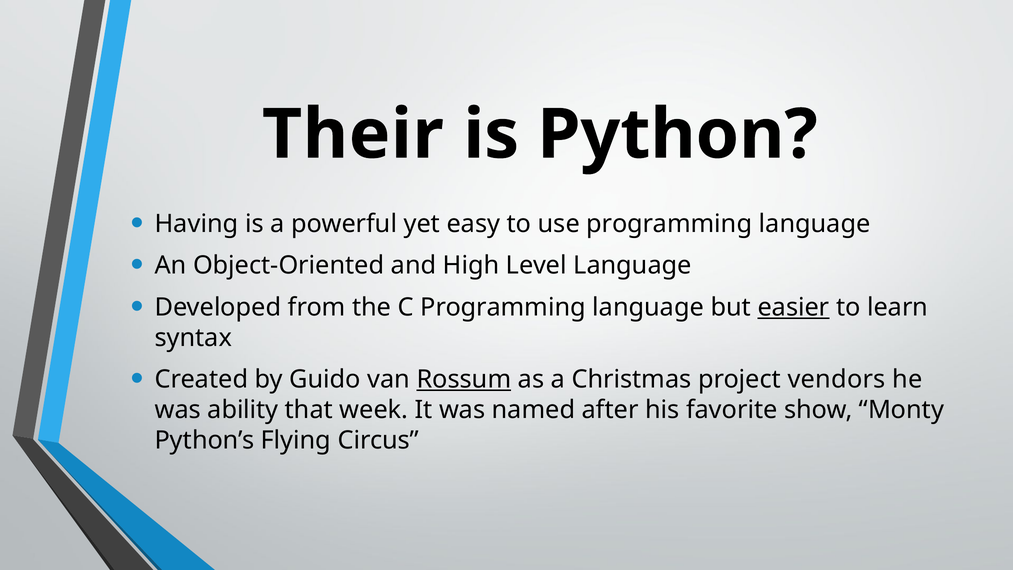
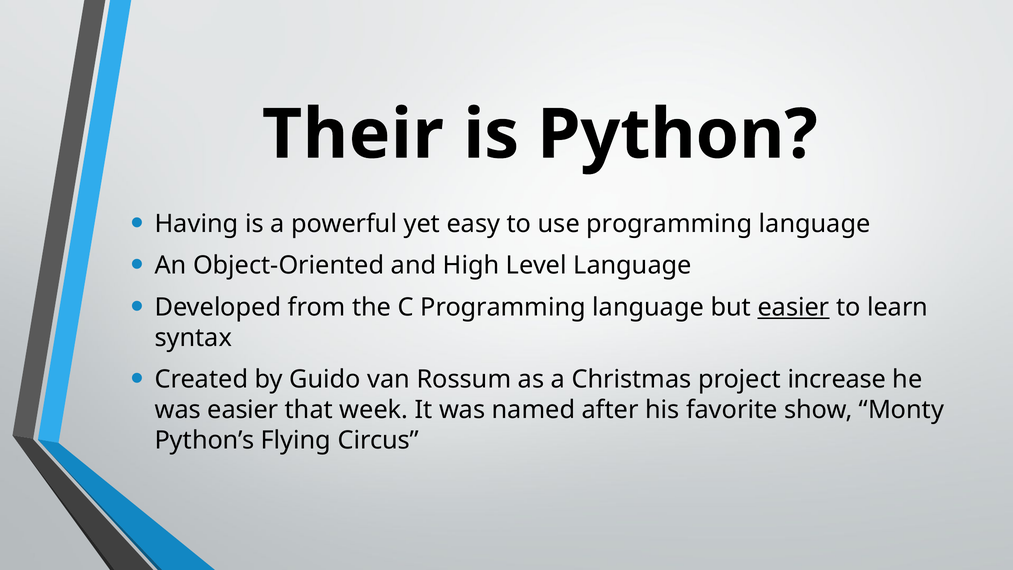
Rossum underline: present -> none
vendors: vendors -> increase
was ability: ability -> easier
